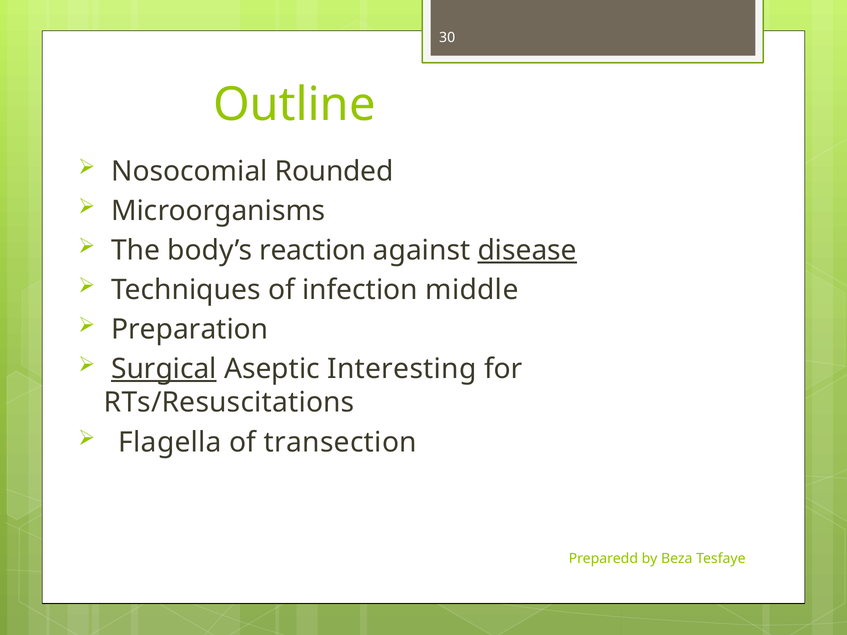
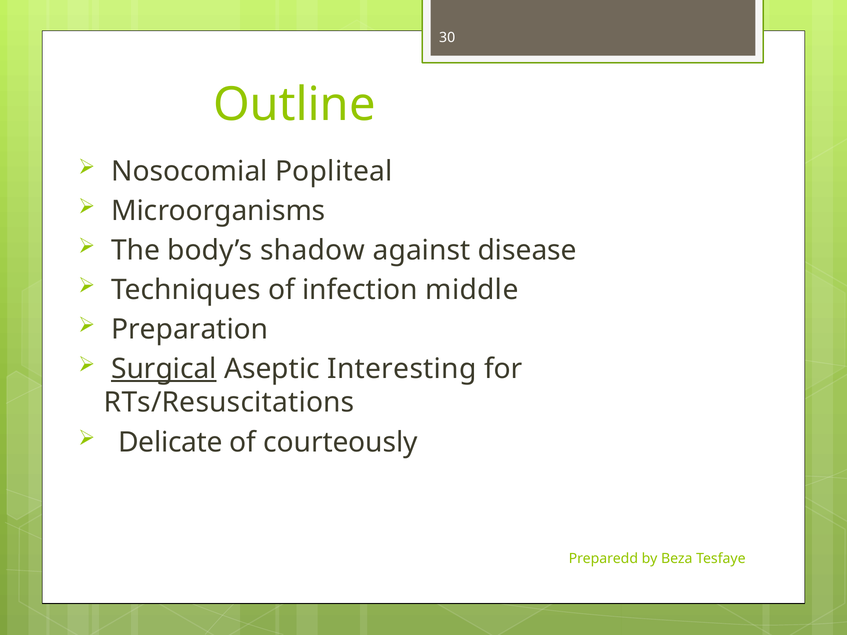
Rounded: Rounded -> Popliteal
reaction: reaction -> shadow
disease underline: present -> none
Flagella: Flagella -> Delicate
transection: transection -> courteously
